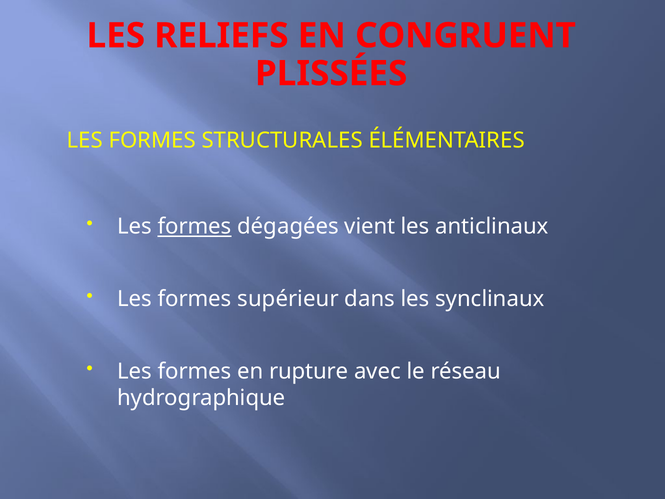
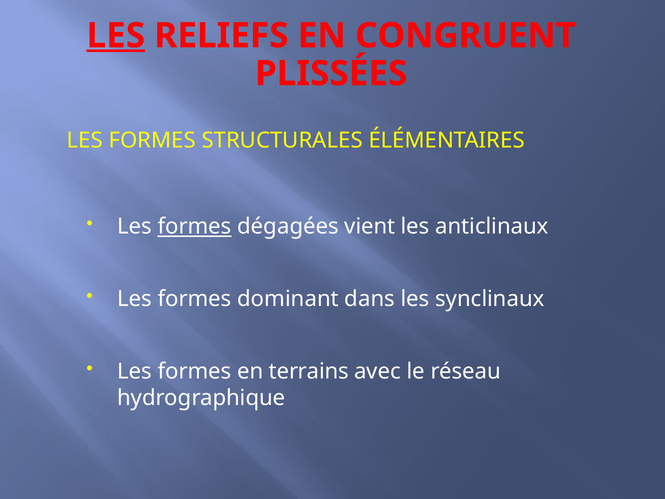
LES at (116, 36) underline: none -> present
supérieur: supérieur -> dominant
rupture: rupture -> terrains
